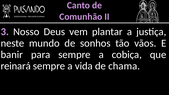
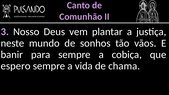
reinará: reinará -> espero
